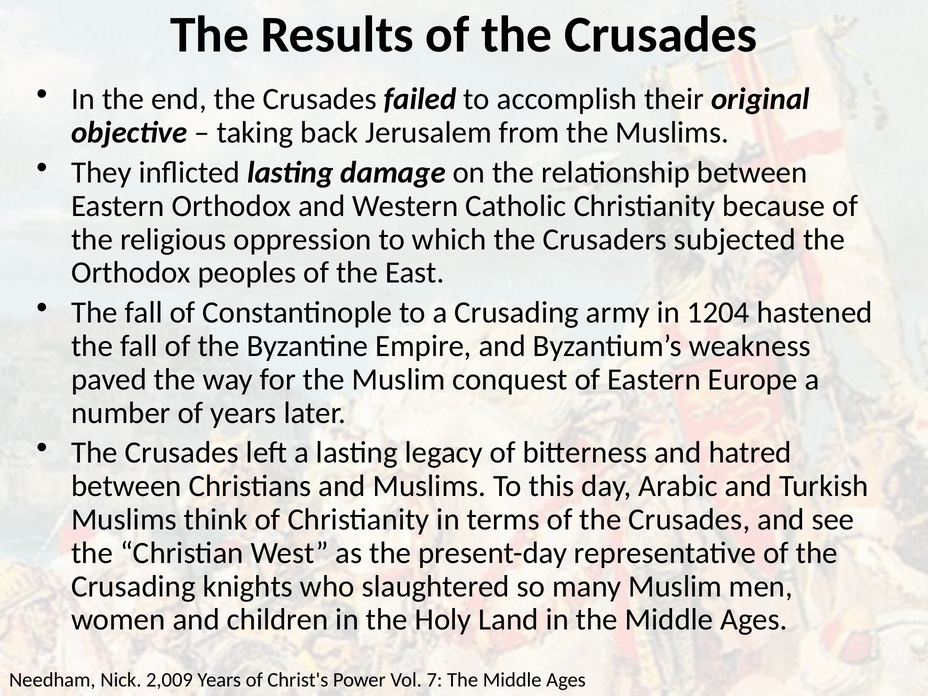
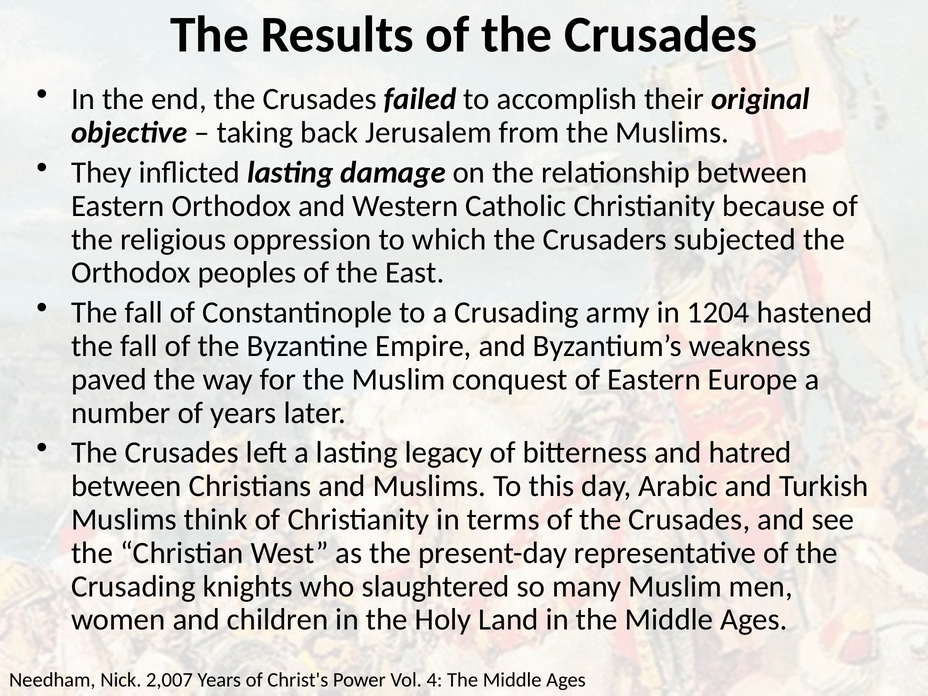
2,009: 2,009 -> 2,007
7: 7 -> 4
